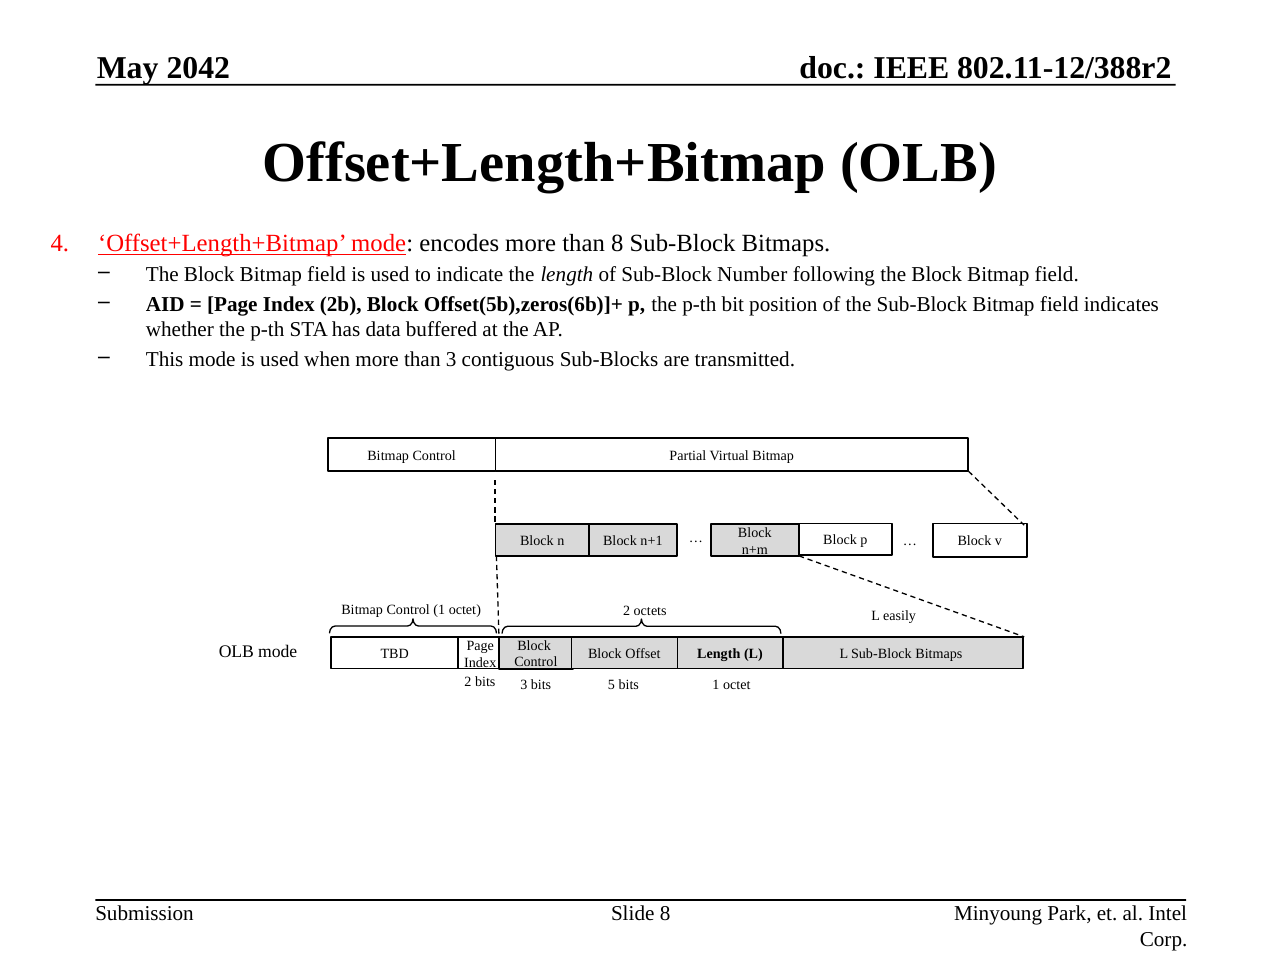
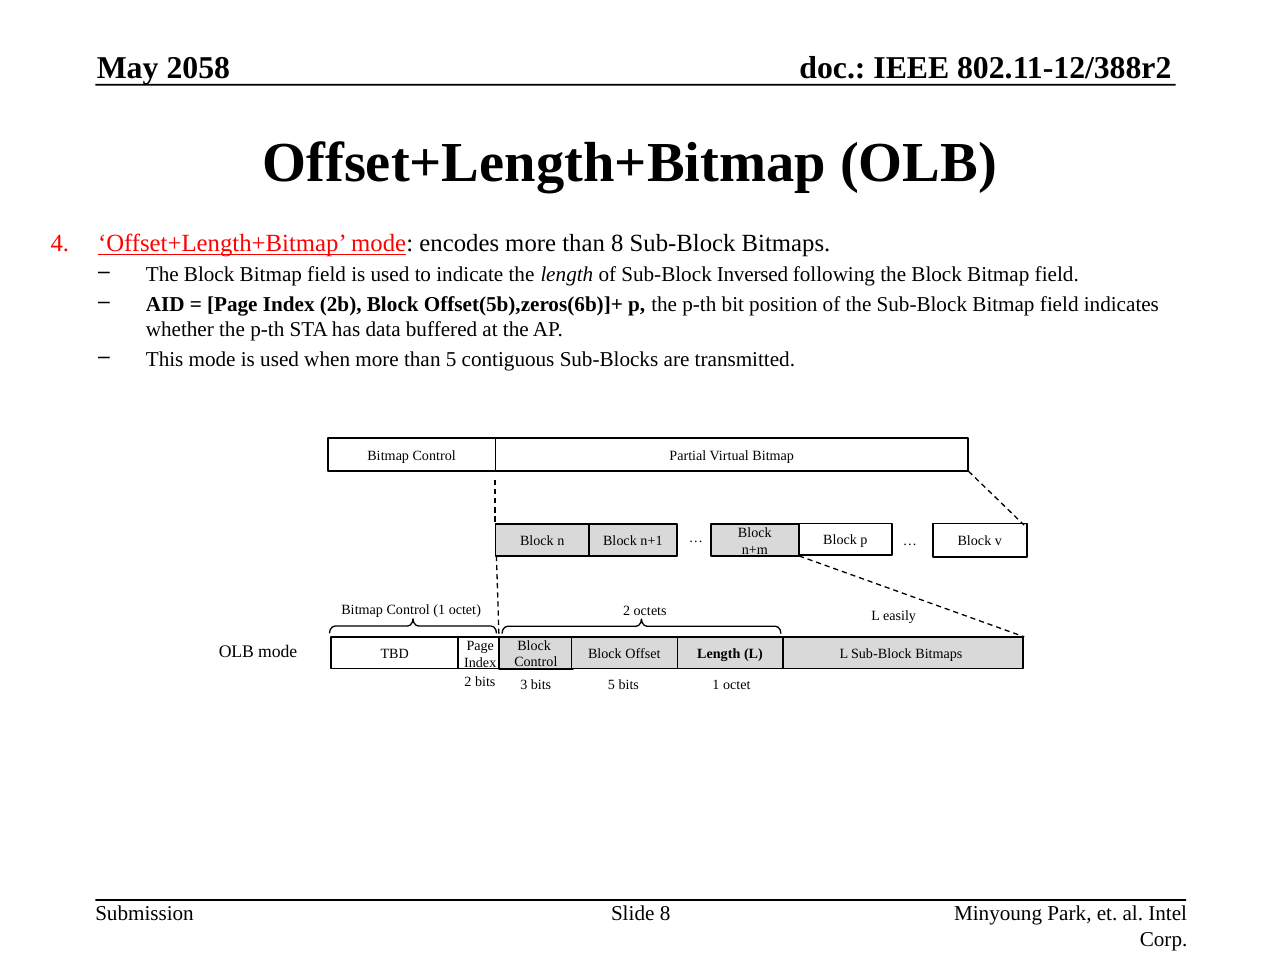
2042: 2042 -> 2058
Number: Number -> Inversed
than 3: 3 -> 5
